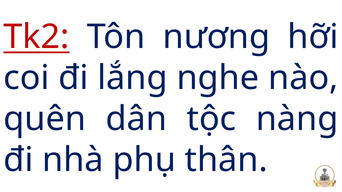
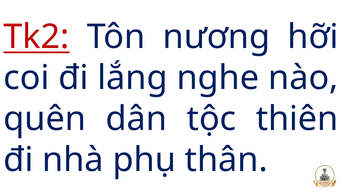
nàng: nàng -> thiên
